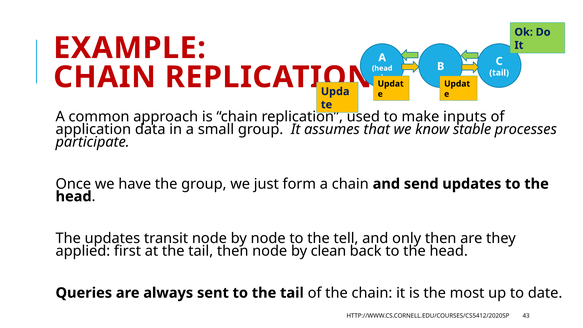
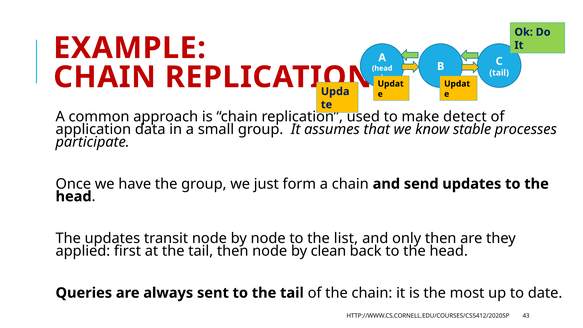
inputs: inputs -> detect
tell: tell -> list
